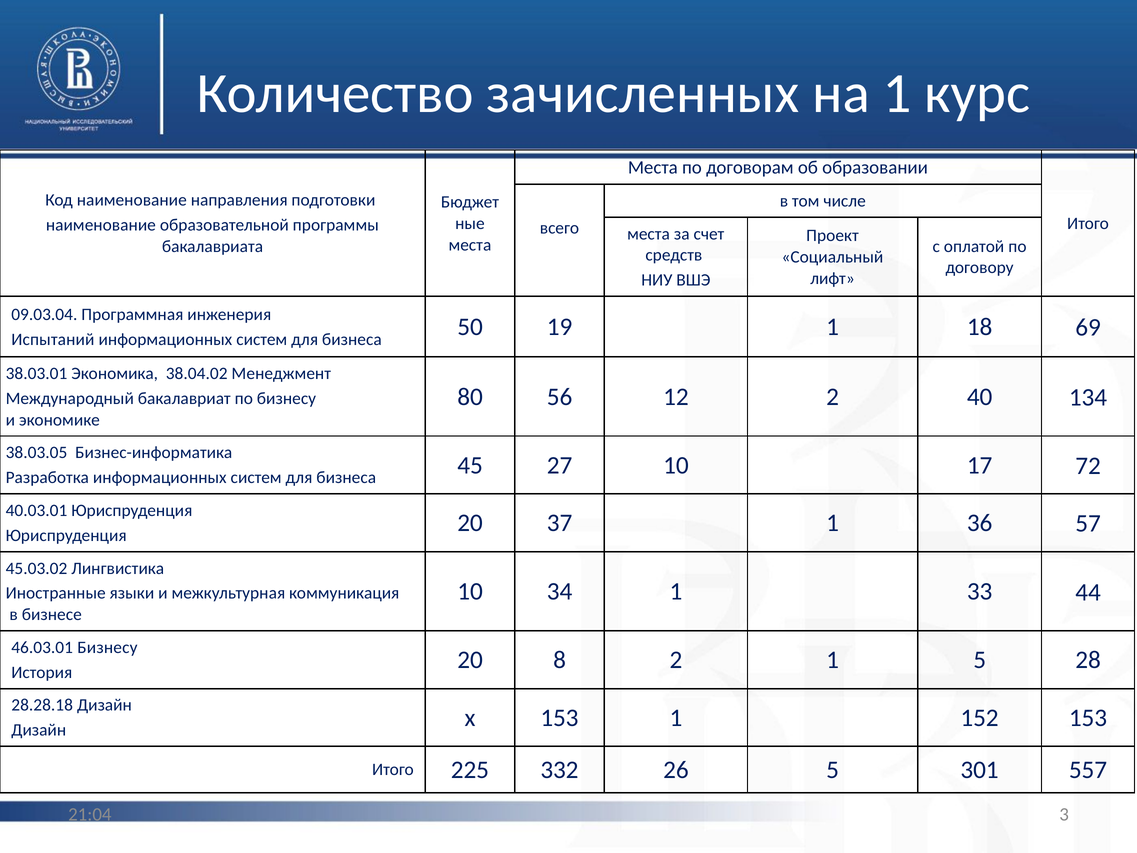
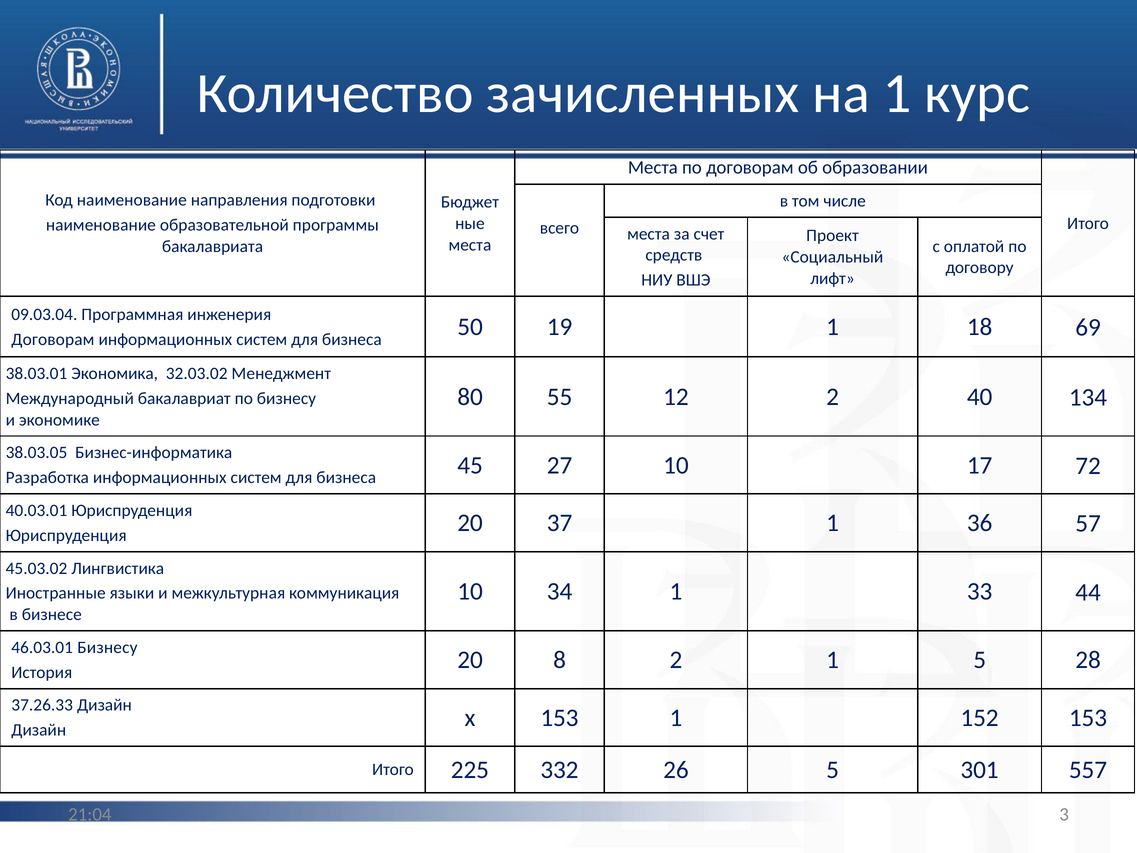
Испытаний at (53, 339): Испытаний -> Договорам
38.04.02: 38.04.02 -> 32.03.02
56: 56 -> 55
28.28.18: 28.28.18 -> 37.26.33
